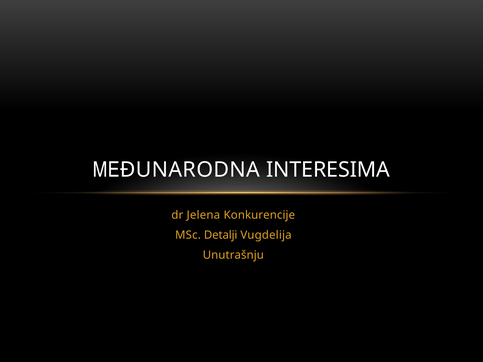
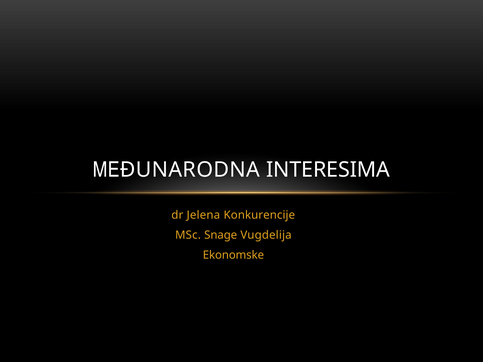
Detalji: Detalji -> Snage
Unutrašnju: Unutrašnju -> Ekonomske
